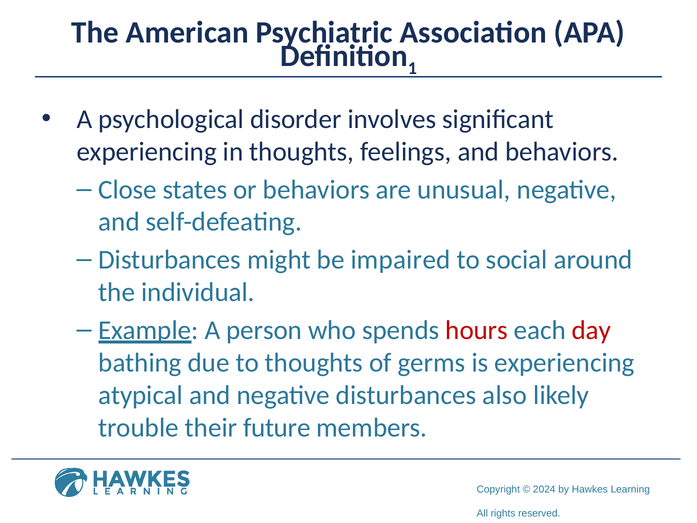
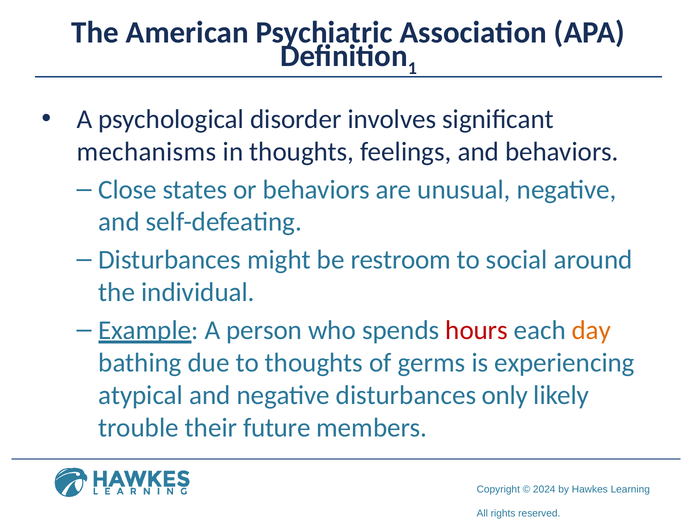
experiencing at (147, 152): experiencing -> mechanisms
impaired: impaired -> restroom
day colour: red -> orange
also: also -> only
